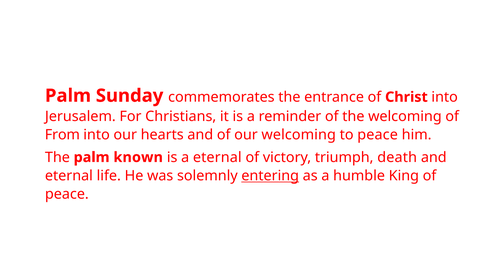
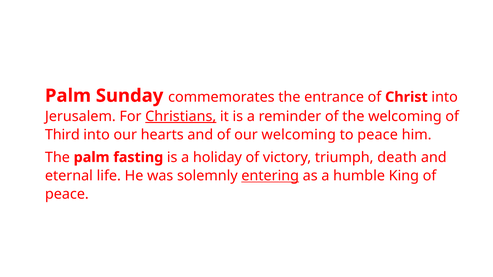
Christians underline: none -> present
From: From -> Third
known: known -> fasting
a eternal: eternal -> holiday
